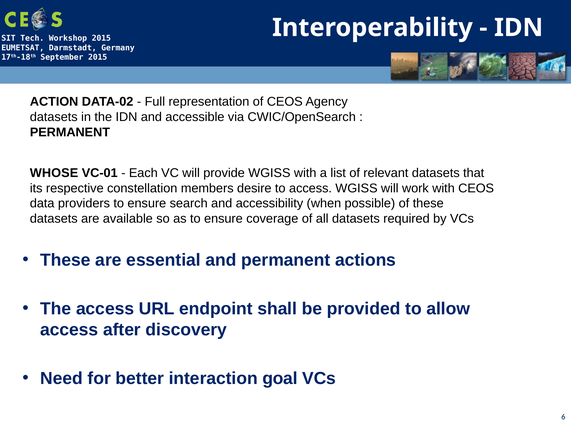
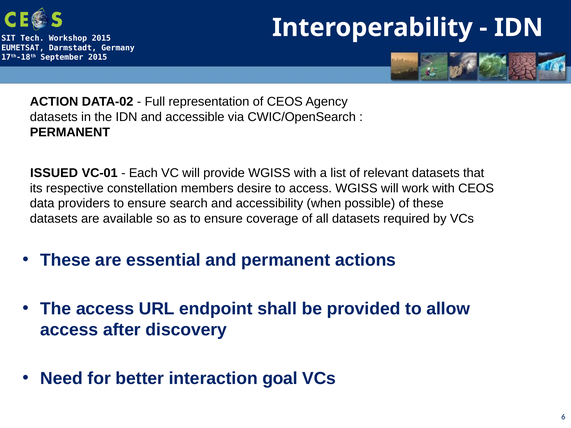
WHOSE: WHOSE -> ISSUED
